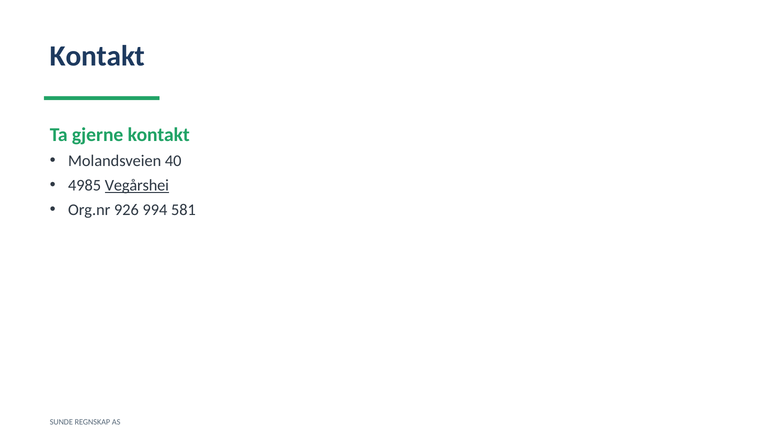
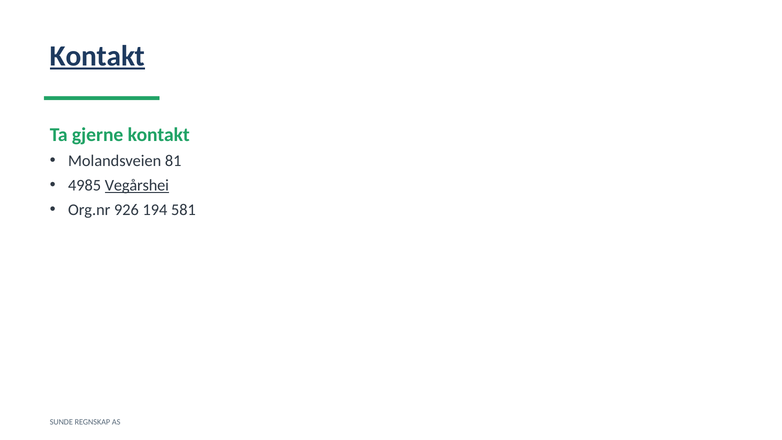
Kontakt at (97, 56) underline: none -> present
40: 40 -> 81
994: 994 -> 194
